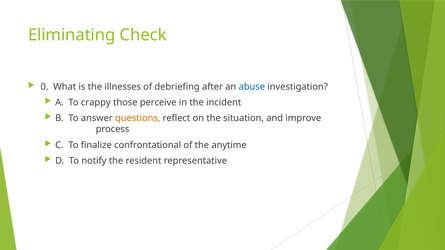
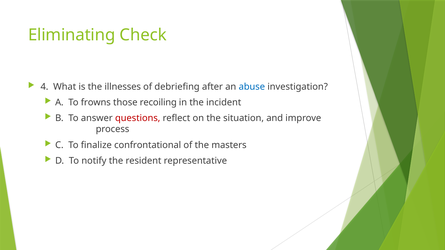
0: 0 -> 4
crappy: crappy -> frowns
perceive: perceive -> recoiling
questions colour: orange -> red
anytime: anytime -> masters
